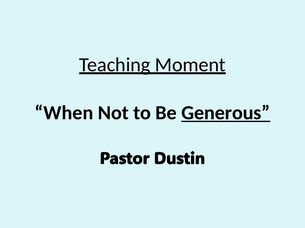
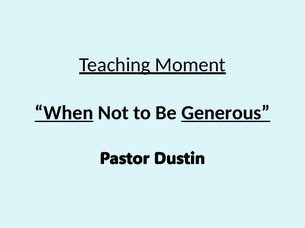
When underline: none -> present
